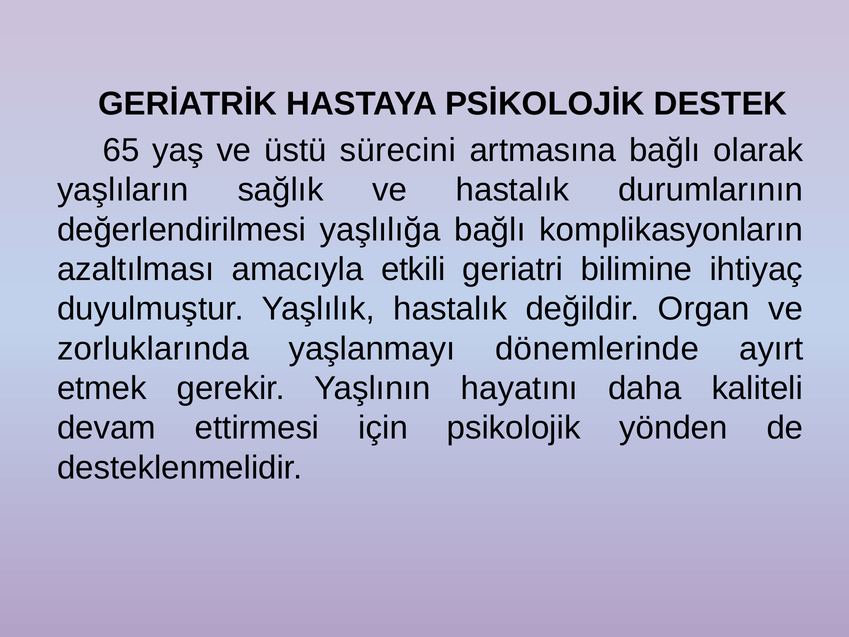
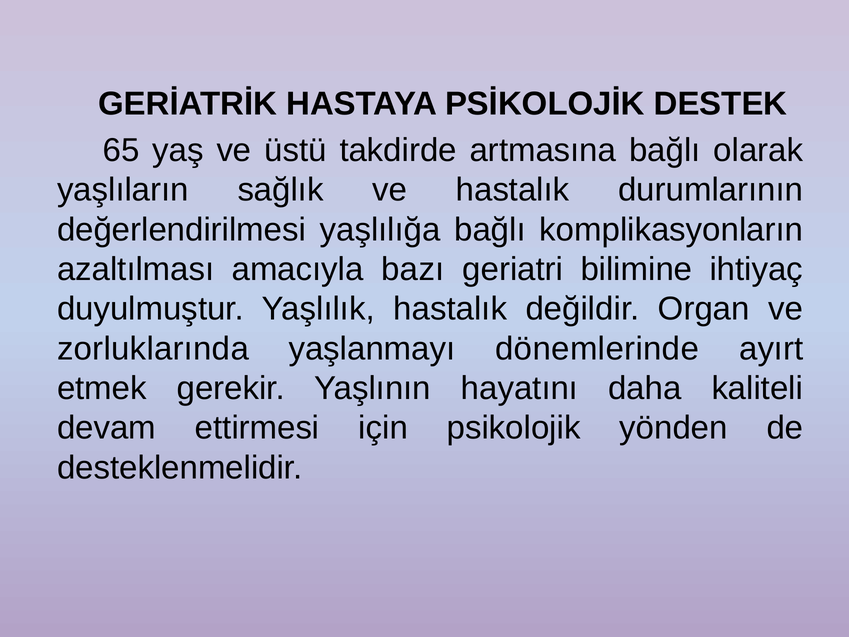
sürecini: sürecini -> takdirde
etkili: etkili -> bazı
